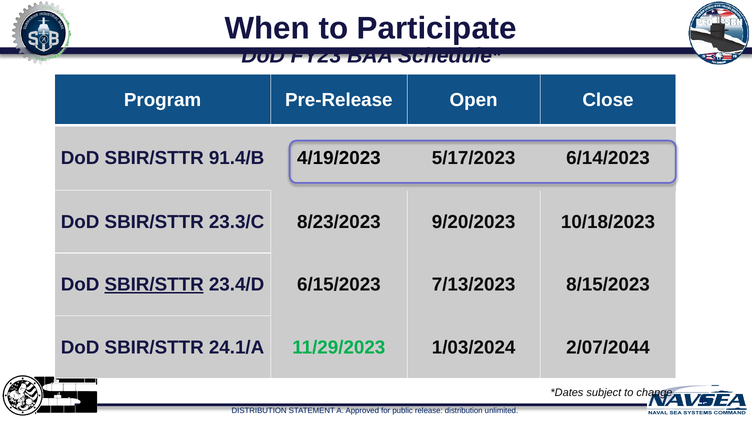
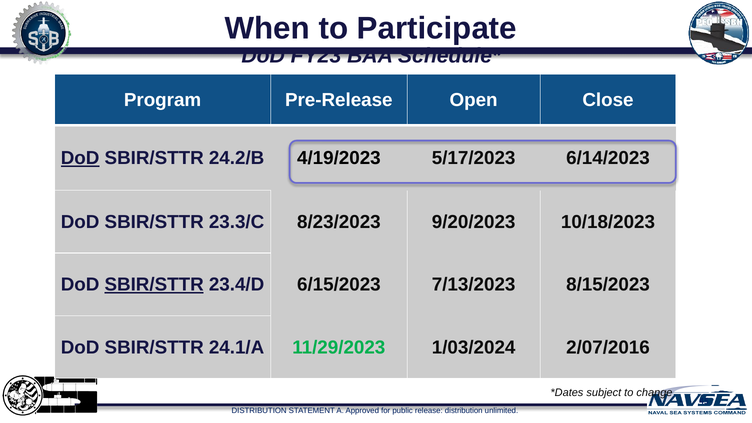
DoD at (80, 158) underline: none -> present
91.4/B: 91.4/B -> 24.2/B
2/07/2044: 2/07/2044 -> 2/07/2016
